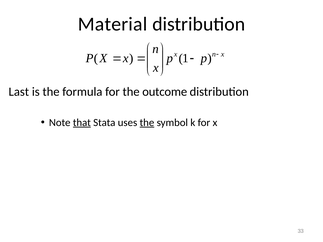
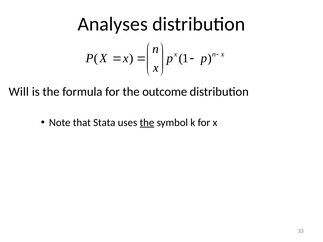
Material: Material -> Analyses
Last: Last -> Will
that underline: present -> none
